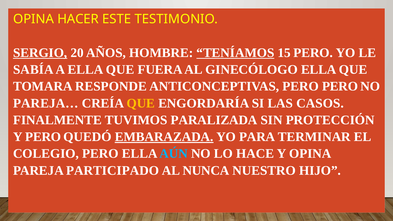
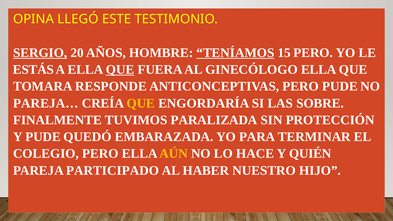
HACER: HACER -> LLEGÓ
SABÍA: SABÍA -> ESTÁS
QUE at (120, 70) underline: none -> present
PERO PERO: PERO -> PUDE
CASOS: CASOS -> SOBRE
Y PERO: PERO -> PUDE
EMBARAZADA underline: present -> none
AÚN colour: light blue -> yellow
Y OPINA: OPINA -> QUIÉN
NUNCA: NUNCA -> HABER
